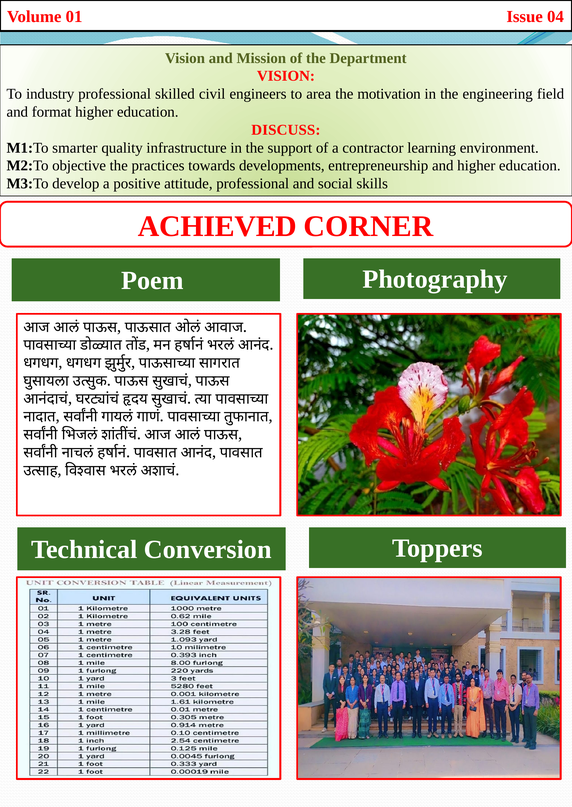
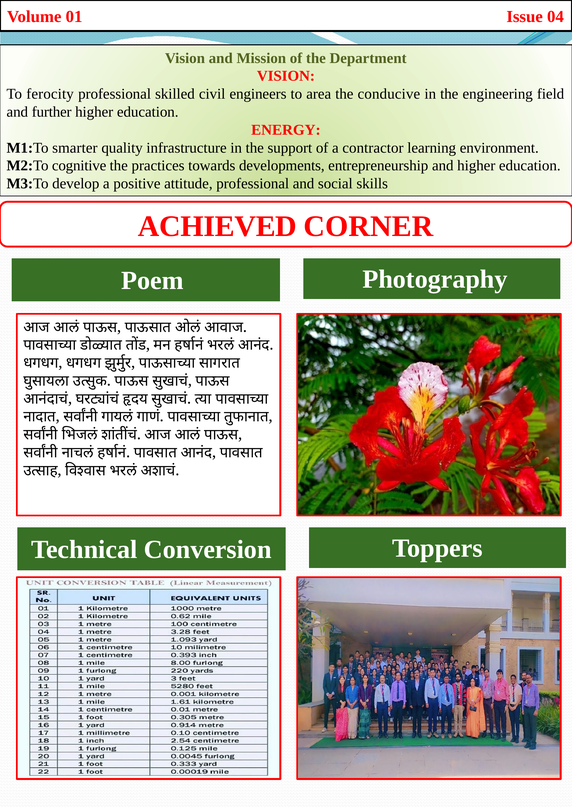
industry: industry -> ferocity
motivation: motivation -> conducive
format: format -> further
DISCUSS: DISCUSS -> ENERGY
objective: objective -> cognitive
